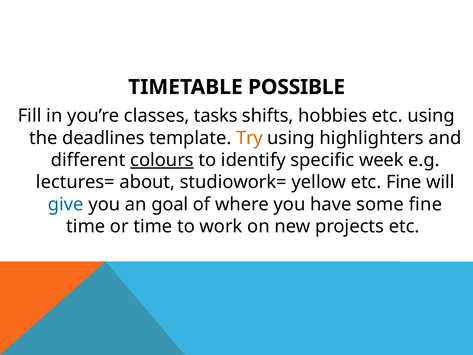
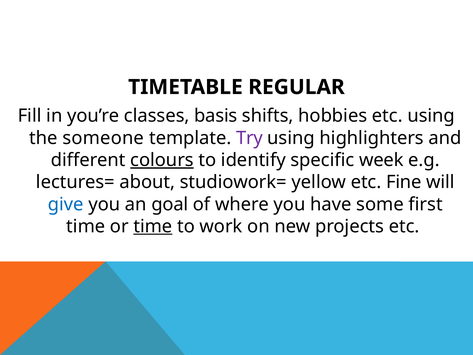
POSSIBLE: POSSIBLE -> REGULAR
tasks: tasks -> basis
deadlines: deadlines -> someone
Try colour: orange -> purple
some fine: fine -> first
time at (153, 226) underline: none -> present
